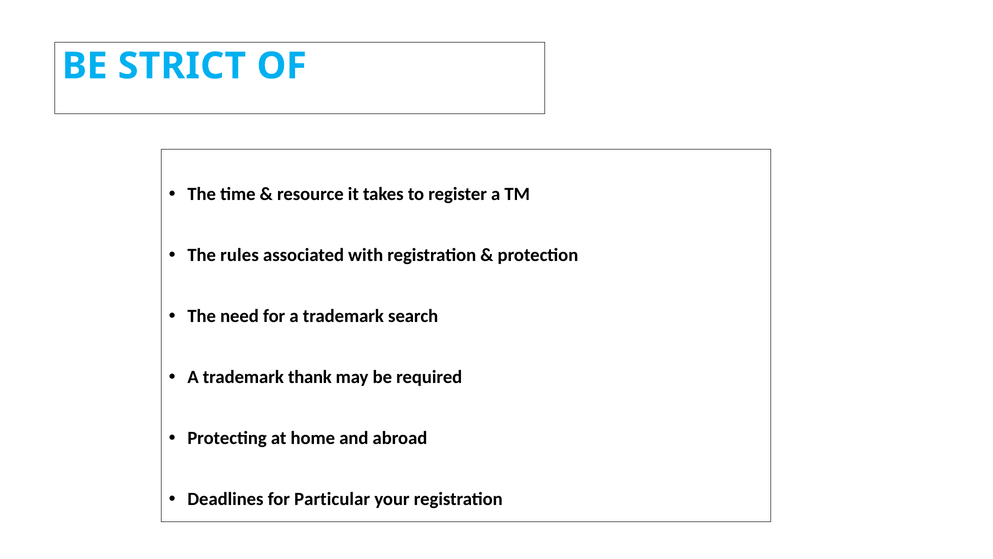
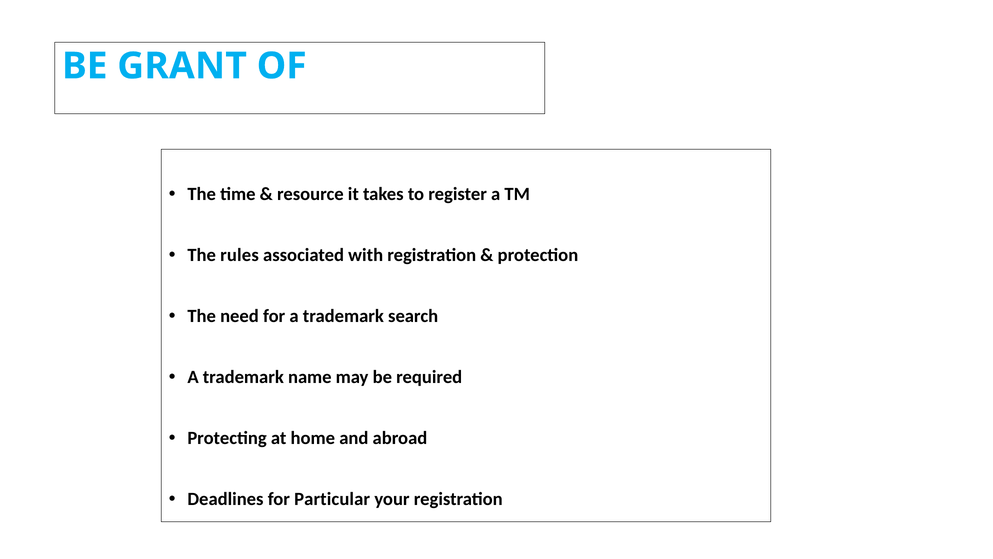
STRICT: STRICT -> GRANT
thank: thank -> name
